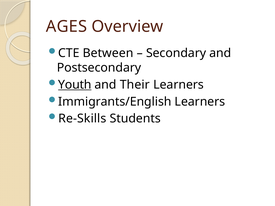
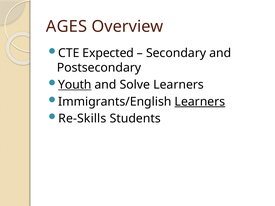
Between: Between -> Expected
Their: Their -> Solve
Learners at (200, 102) underline: none -> present
